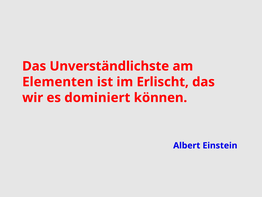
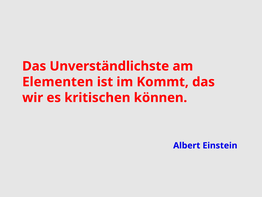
Erlischt: Erlischt -> Kommt
dominiert: dominiert -> kritischen
